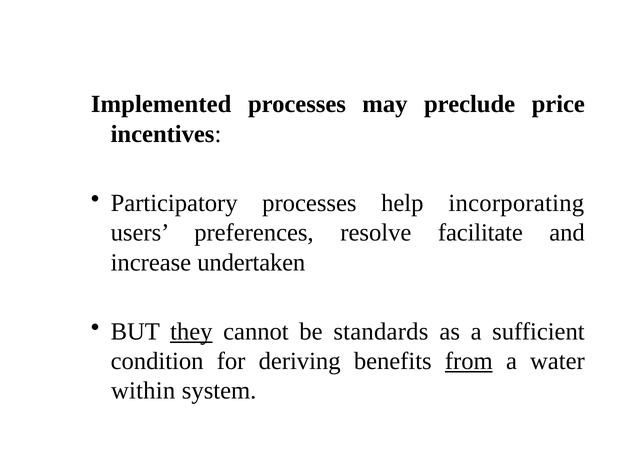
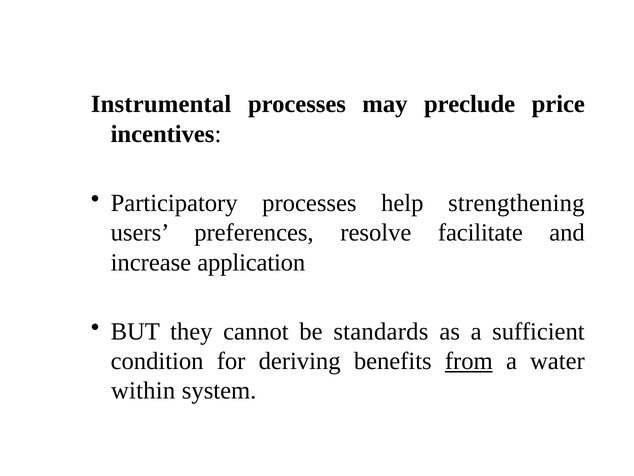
Implemented: Implemented -> Instrumental
incorporating: incorporating -> strengthening
undertaken: undertaken -> application
they underline: present -> none
